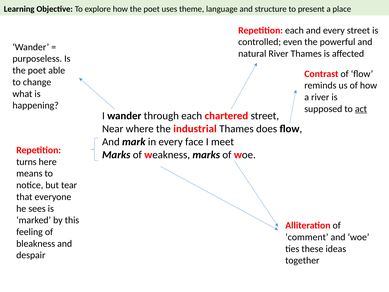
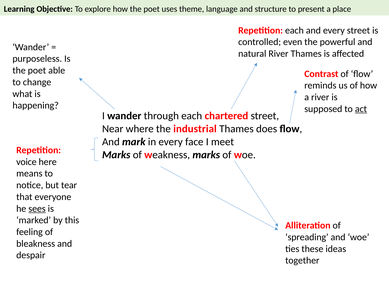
turns: turns -> voice
sees underline: none -> present
comment: comment -> spreading
